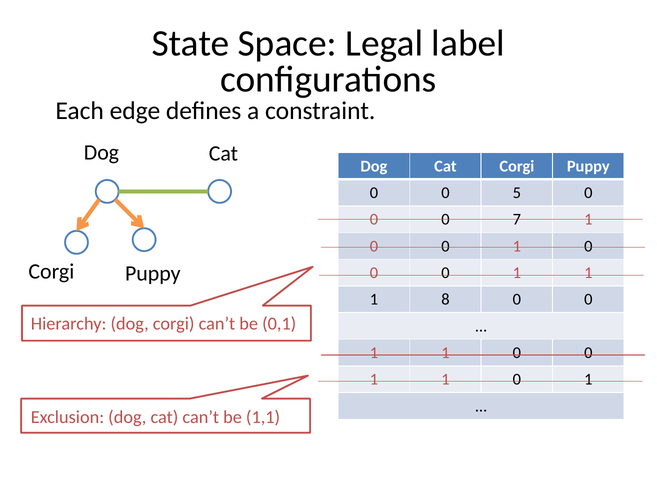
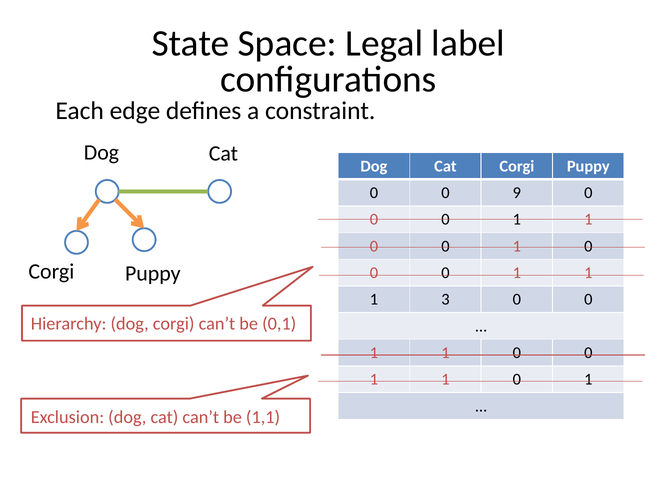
5: 5 -> 9
7 at (517, 219): 7 -> 1
8: 8 -> 3
